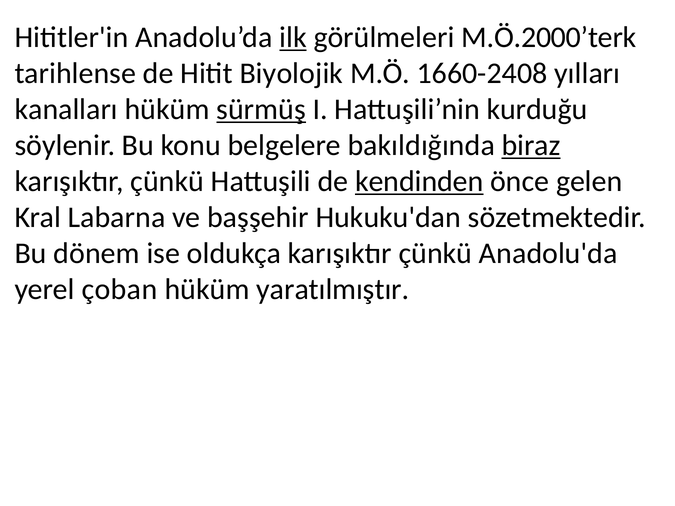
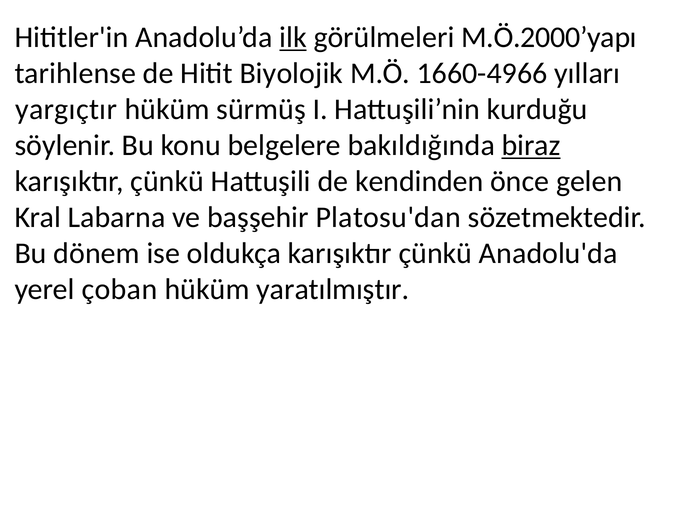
M.Ö.2000’terk: M.Ö.2000’terk -> M.Ö.2000’yapı
1660-2408: 1660-2408 -> 1660-4966
kanalları: kanalları -> yargıçtır
sürmüş underline: present -> none
kendinden underline: present -> none
Hukuku'dan: Hukuku'dan -> Platosu'dan
